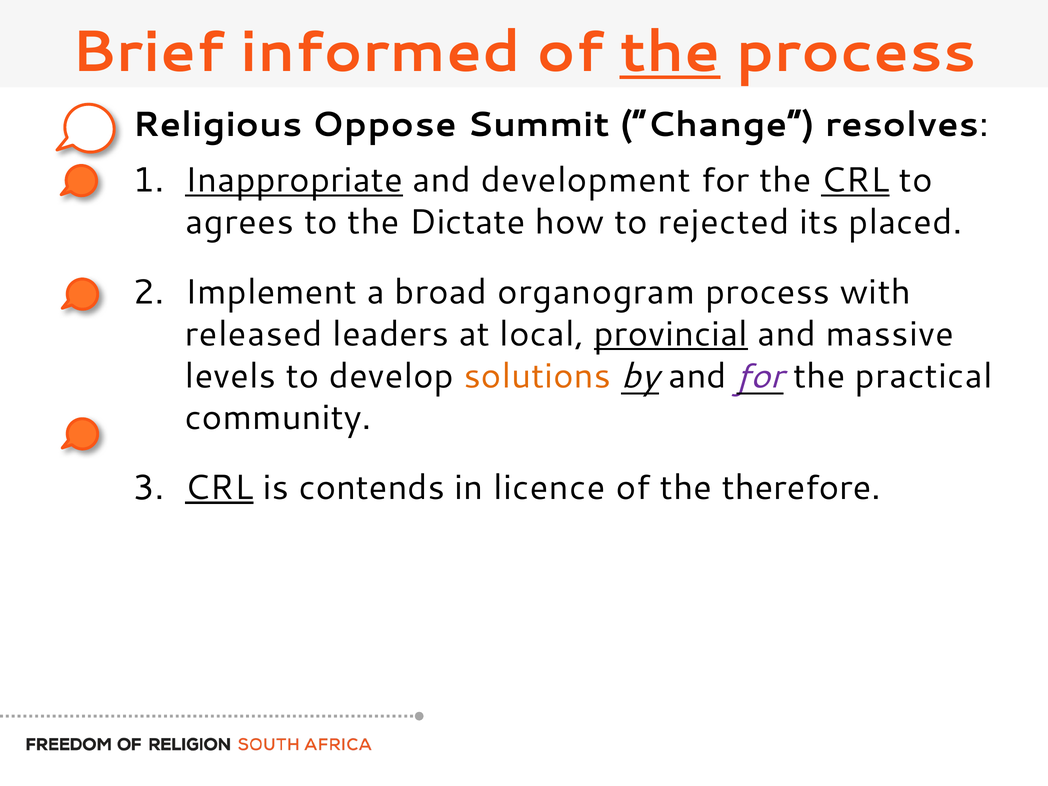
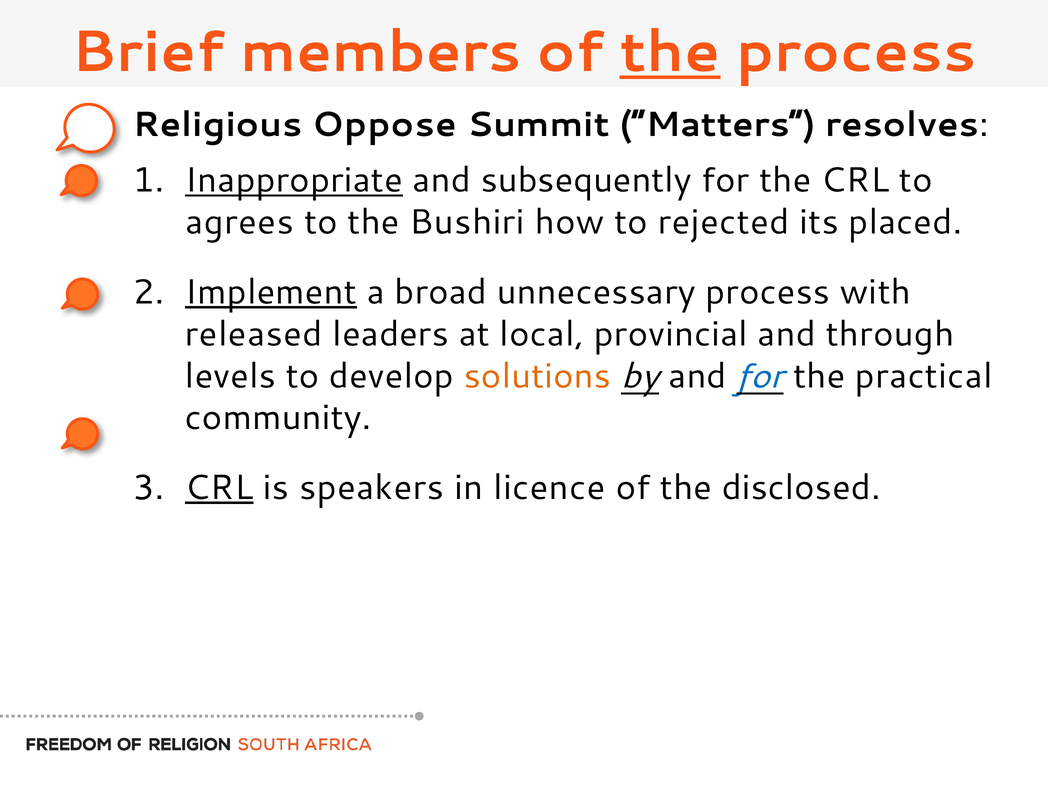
informed: informed -> members
Change: Change -> Matters
development: development -> subsequently
CRL at (855, 180) underline: present -> none
Dictate: Dictate -> Bushiri
Implement underline: none -> present
organogram: organogram -> unnecessary
provincial underline: present -> none
massive: massive -> through
for at (760, 376) colour: purple -> blue
contends: contends -> speakers
therefore: therefore -> disclosed
